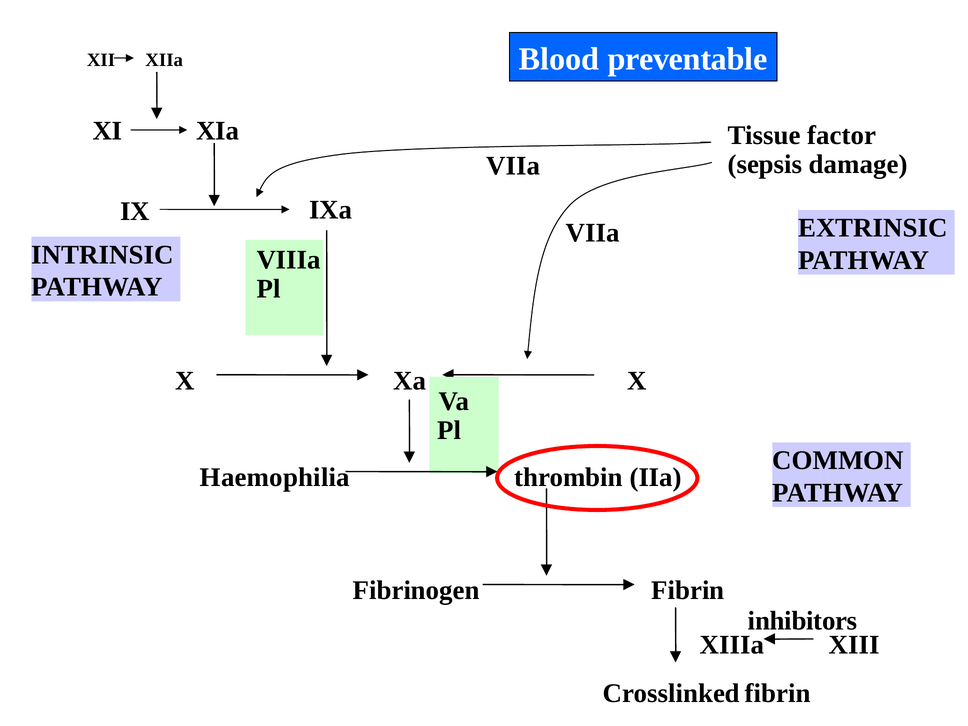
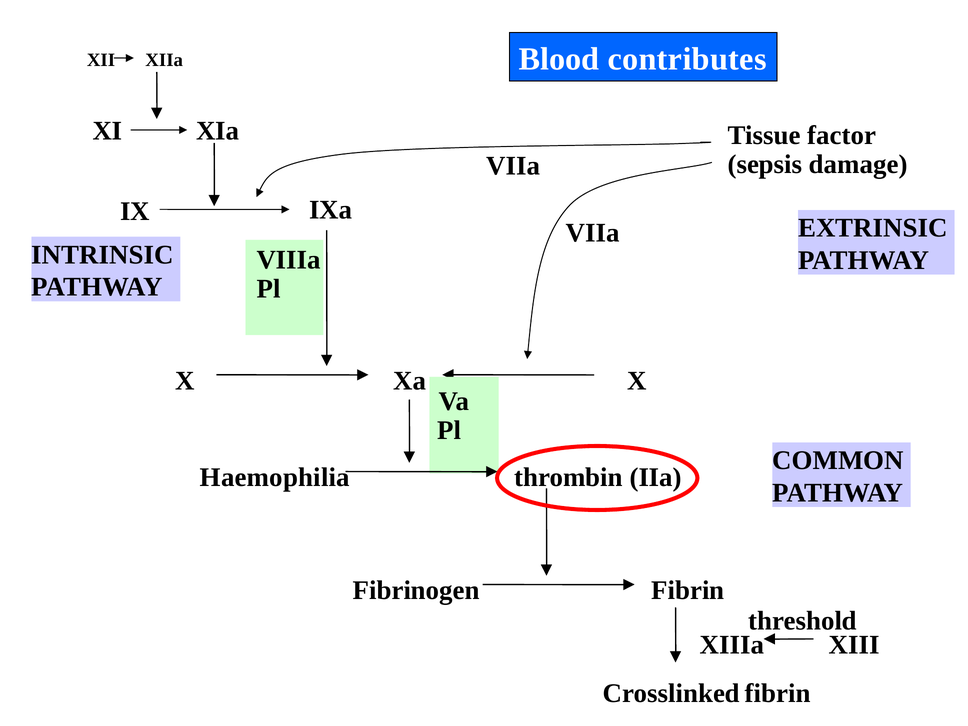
preventable: preventable -> contributes
inhibitors: inhibitors -> threshold
